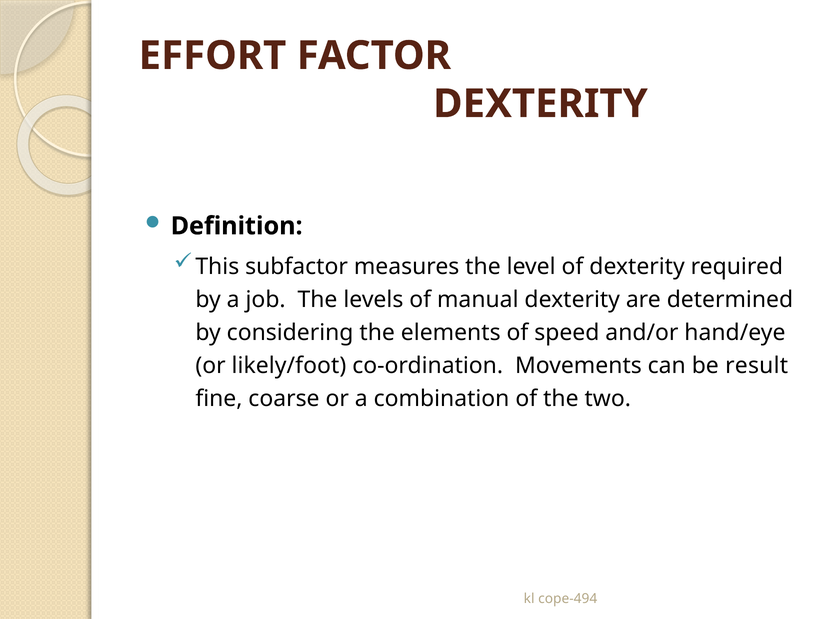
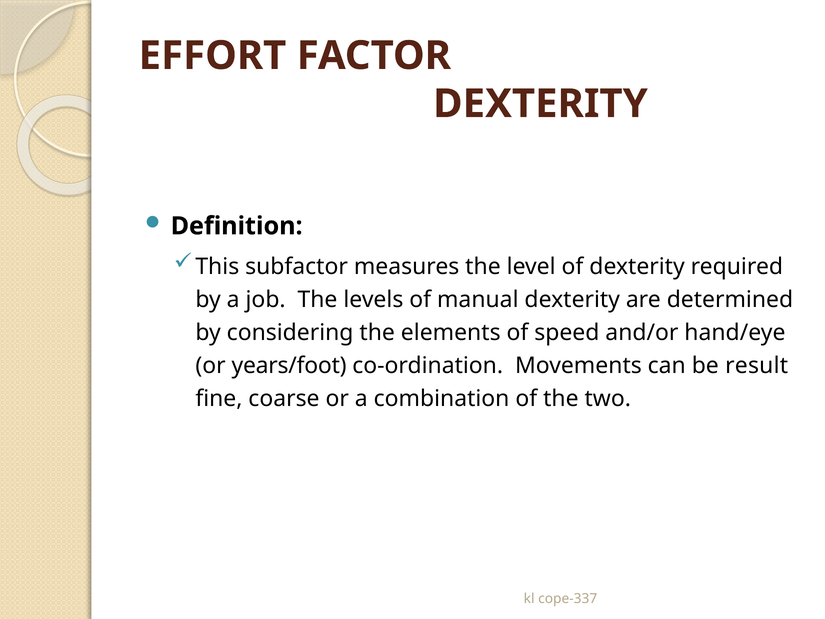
likely/foot: likely/foot -> years/foot
cope-494: cope-494 -> cope-337
